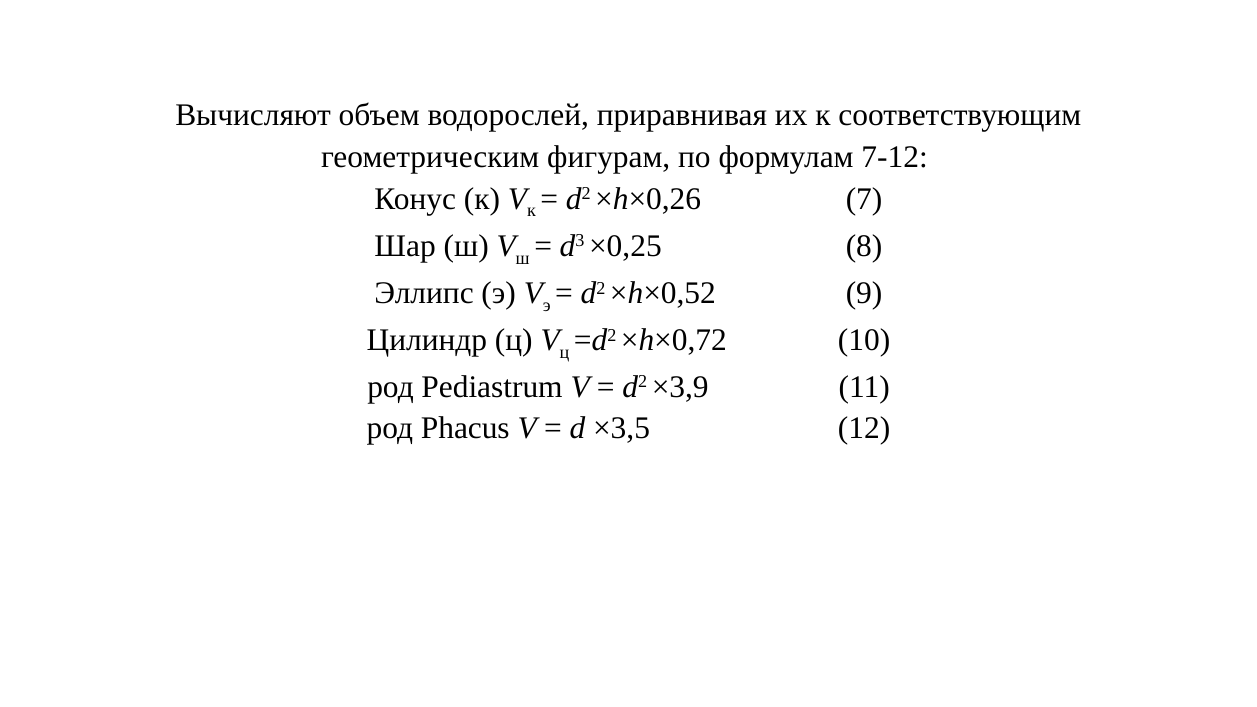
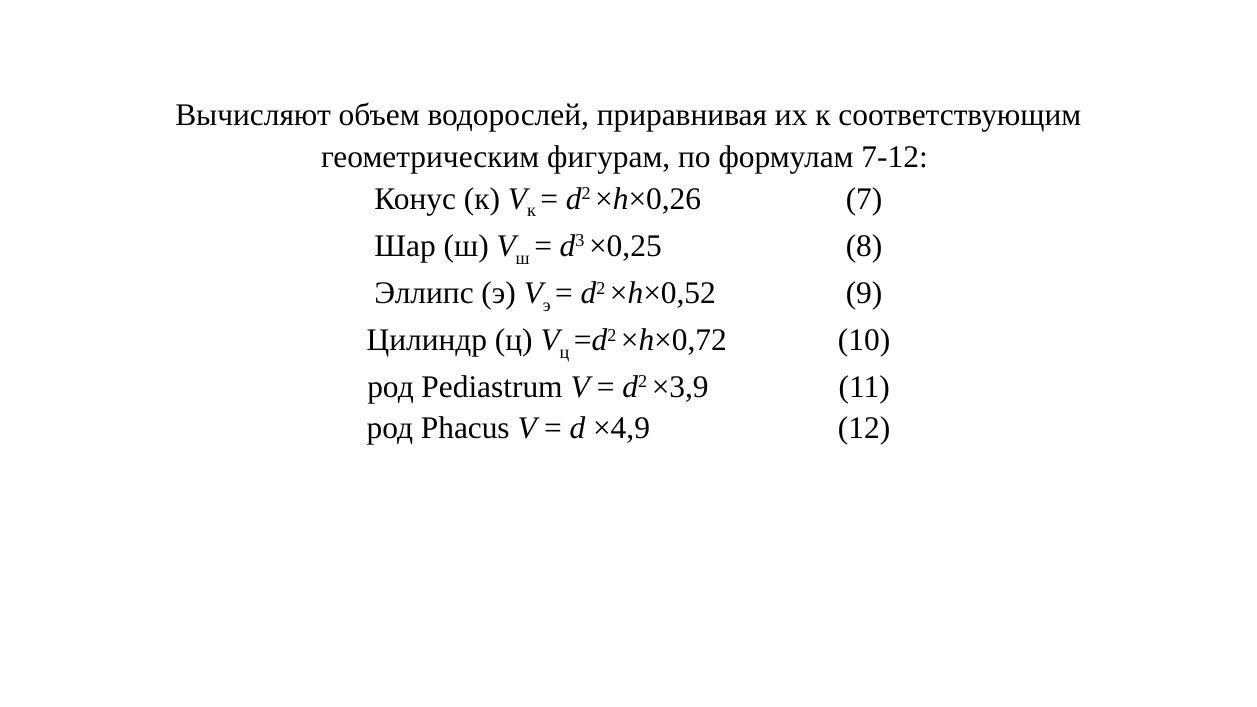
×3,5: ×3,5 -> ×4,9
